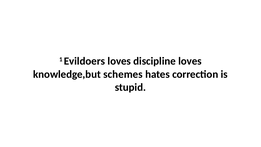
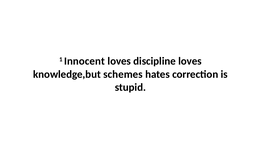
Evildoers: Evildoers -> Innocent
